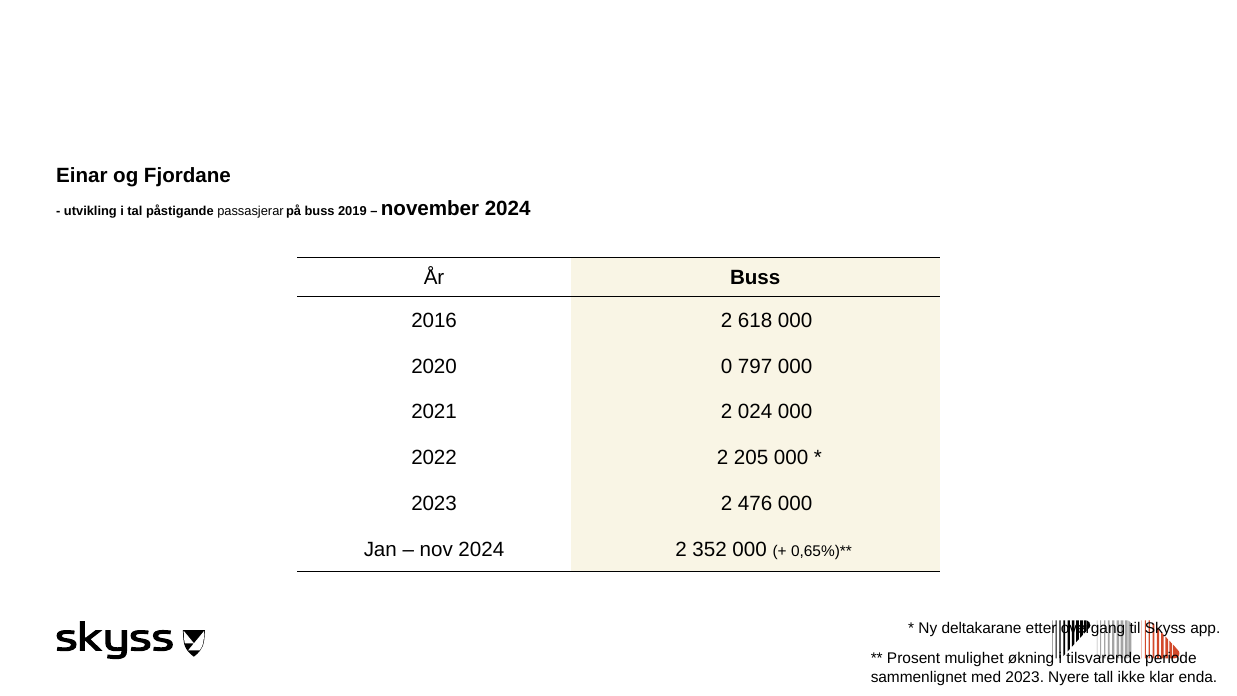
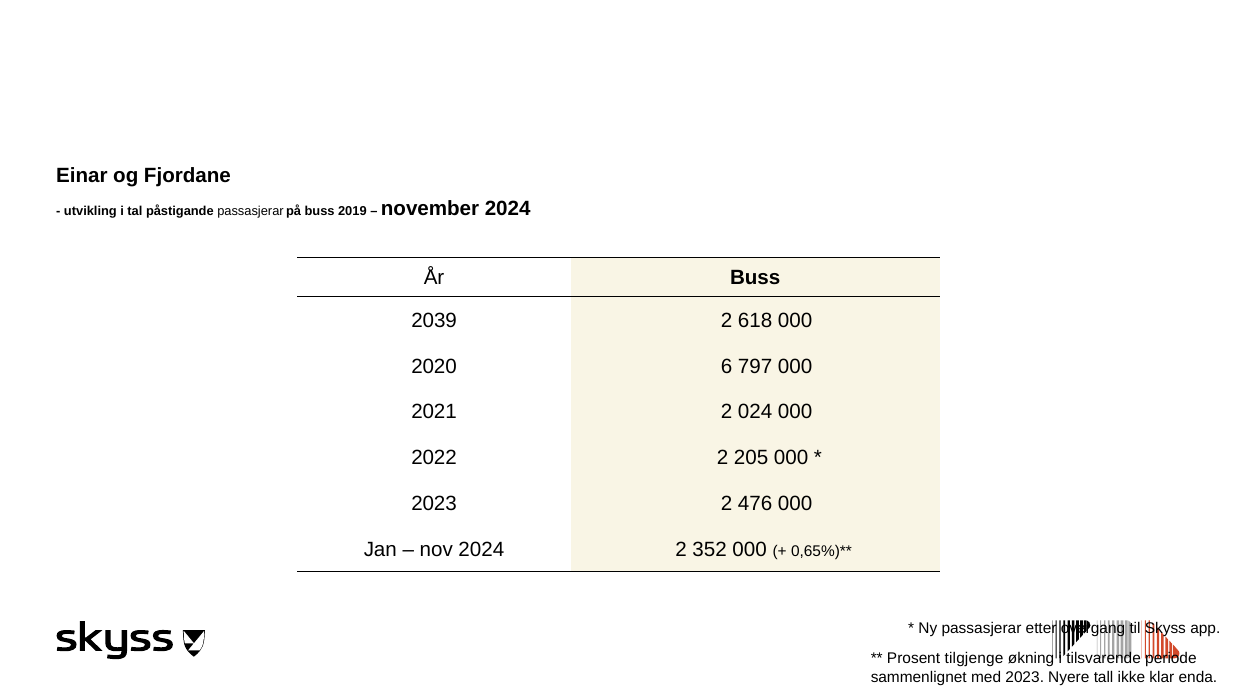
2016: 2016 -> 2039
0: 0 -> 6
Ny deltakarane: deltakarane -> passasjerar
mulighet: mulighet -> tilgjenge
